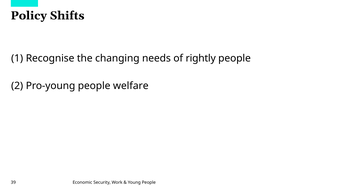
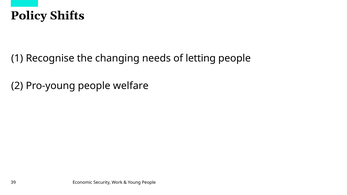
rightly: rightly -> letting
